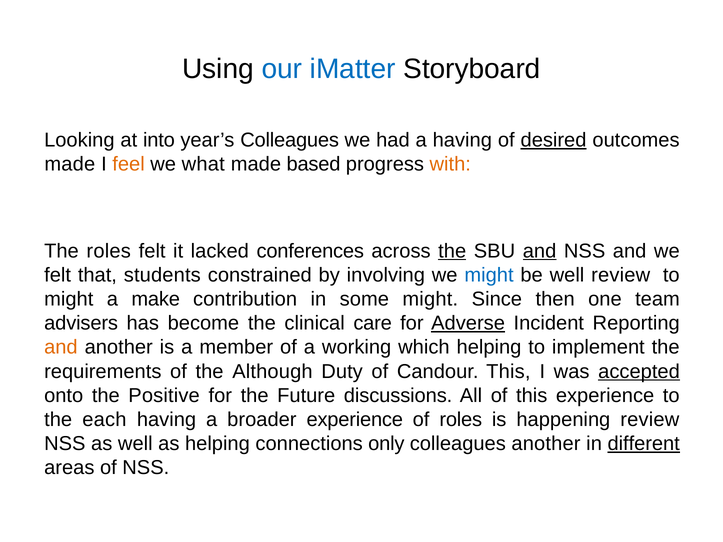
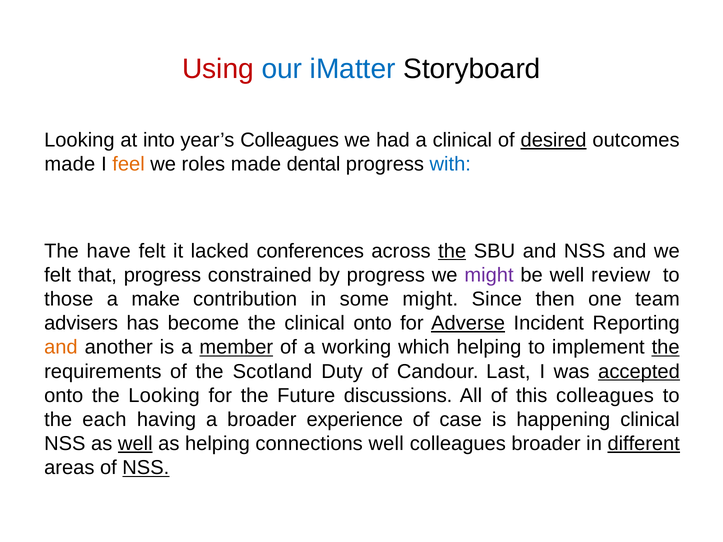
Using colour: black -> red
a having: having -> clinical
what: what -> roles
based: based -> dental
with colour: orange -> blue
The roles: roles -> have
and at (540, 251) underline: present -> none
that students: students -> progress
by involving: involving -> progress
might at (489, 275) colour: blue -> purple
might at (69, 299): might -> those
clinical care: care -> onto
member underline: none -> present
the at (666, 347) underline: none -> present
Although: Although -> Scotland
Candour This: This -> Last
the Positive: Positive -> Looking
this experience: experience -> colleagues
of roles: roles -> case
happening review: review -> clinical
well at (135, 444) underline: none -> present
connections only: only -> well
colleagues another: another -> broader
NSS at (146, 468) underline: none -> present
